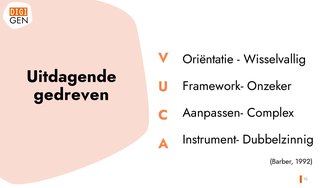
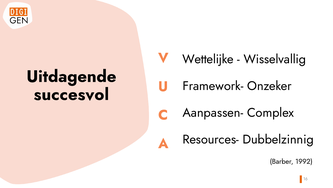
Oriëntatie: Oriëntatie -> Wettelijke
gedreven: gedreven -> succesvol
Instrument-: Instrument- -> Resources-
